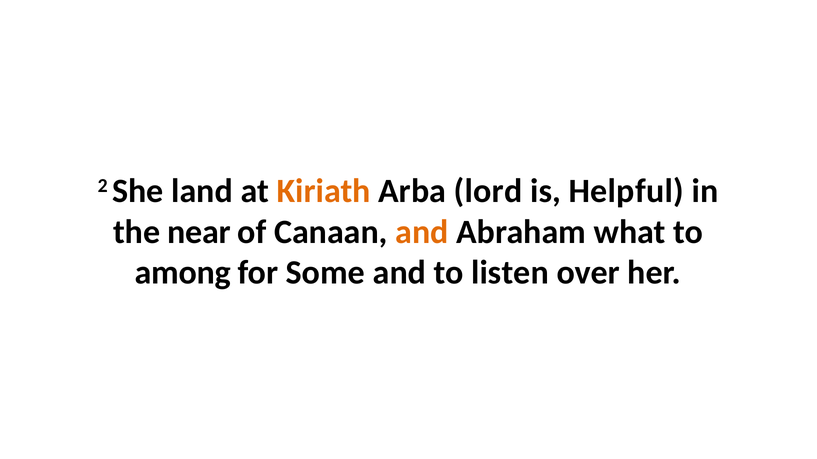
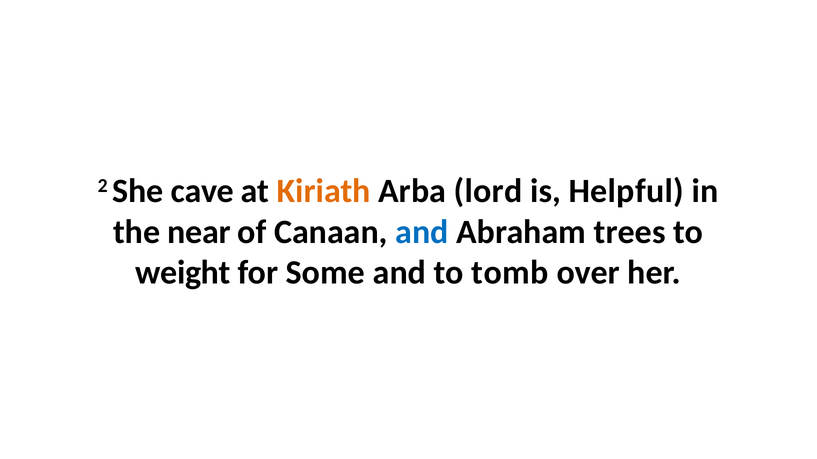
land: land -> cave
and at (422, 232) colour: orange -> blue
what: what -> trees
among: among -> weight
listen: listen -> tomb
